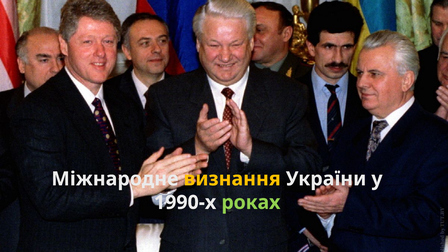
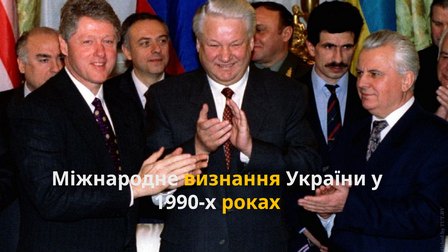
роках colour: light green -> yellow
